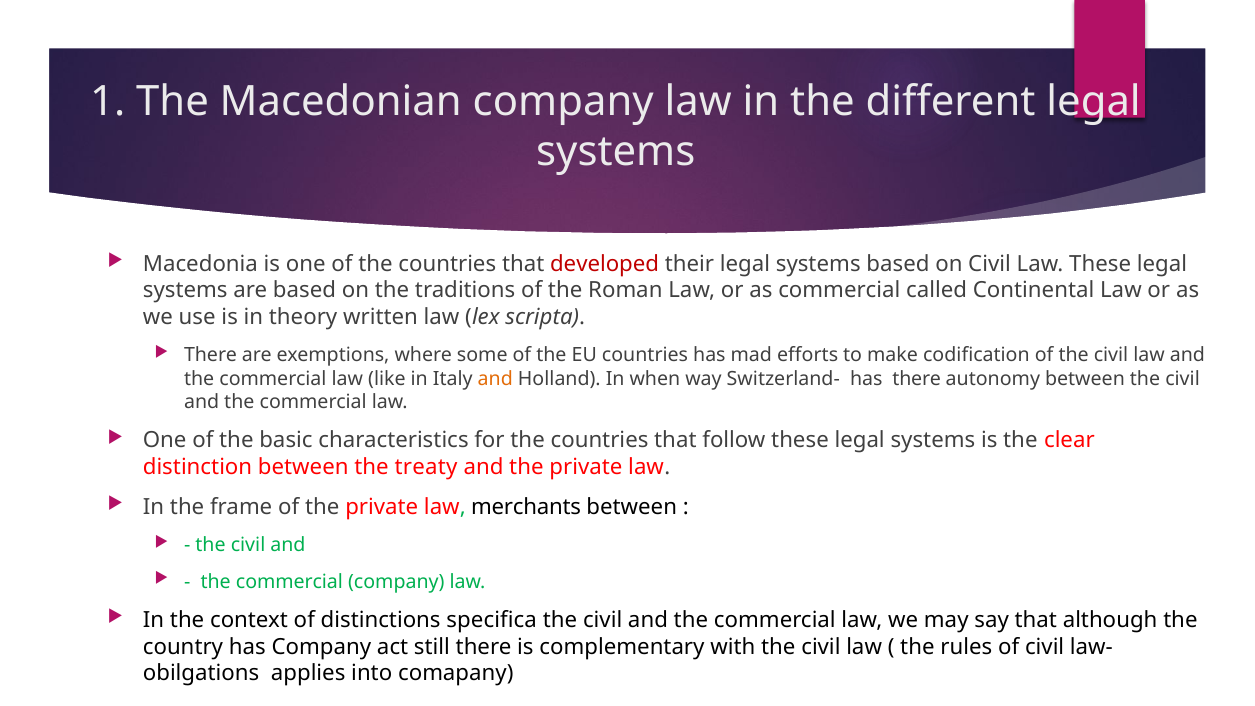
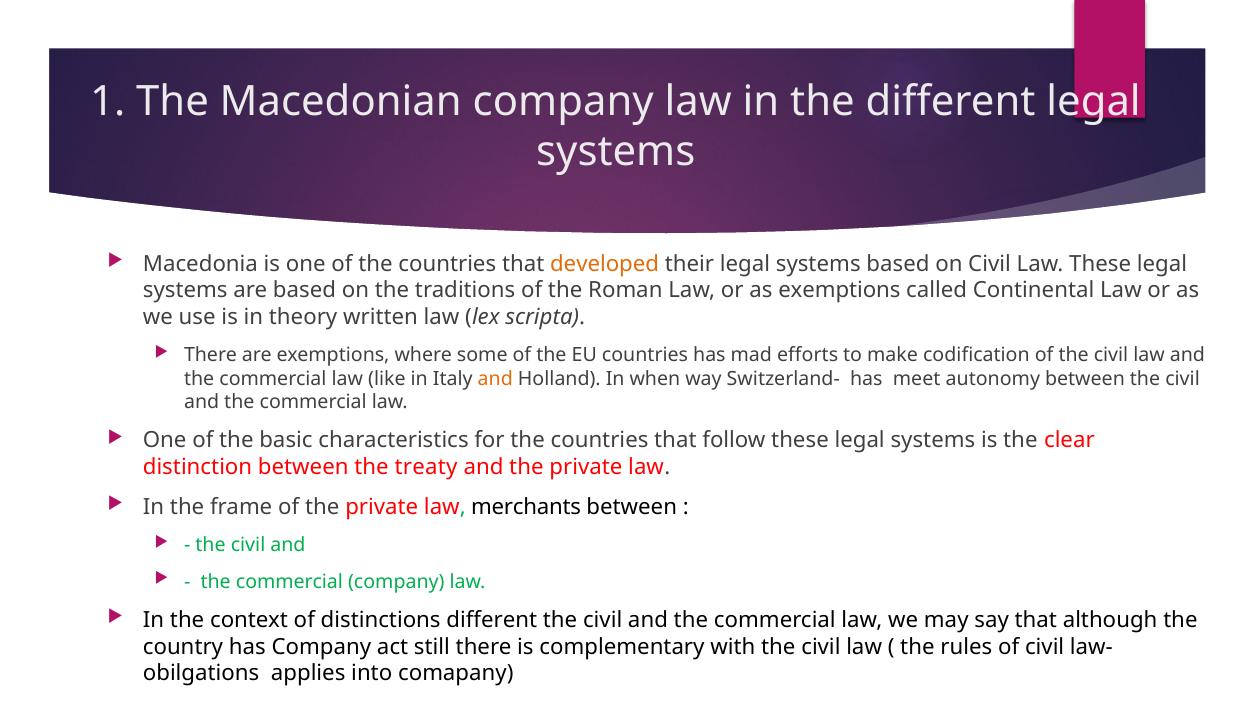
developed colour: red -> orange
as commercial: commercial -> exemptions
has there: there -> meet
distinctions specifica: specifica -> different
